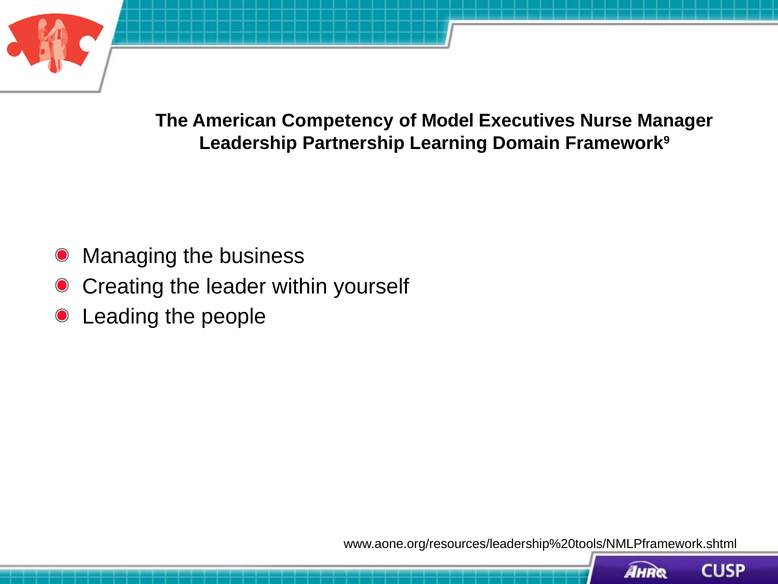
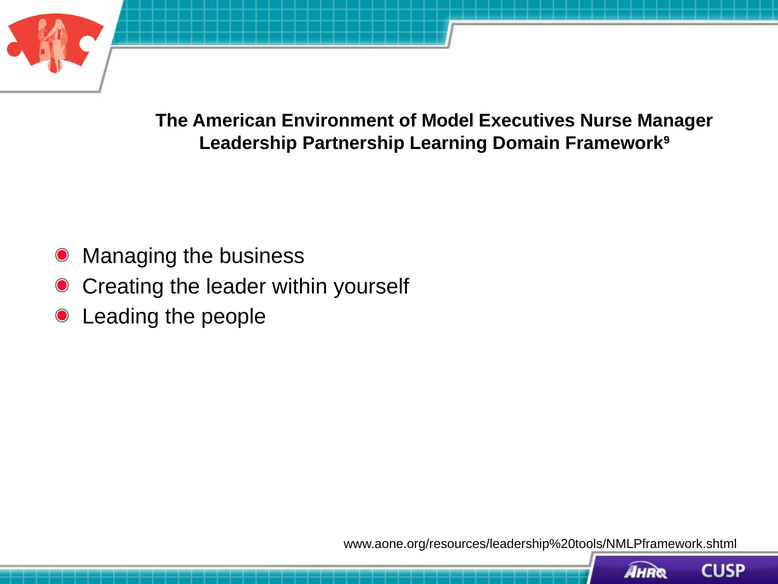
Competency: Competency -> Environment
